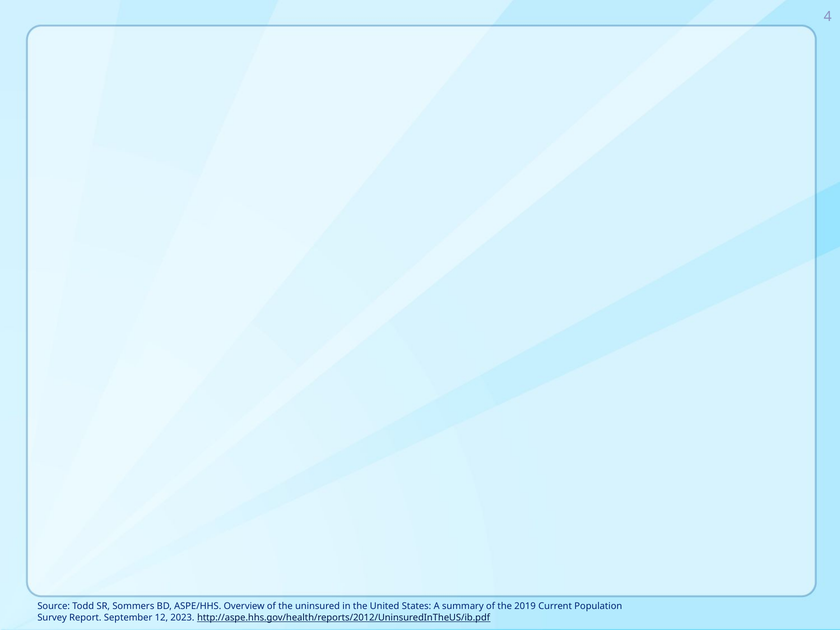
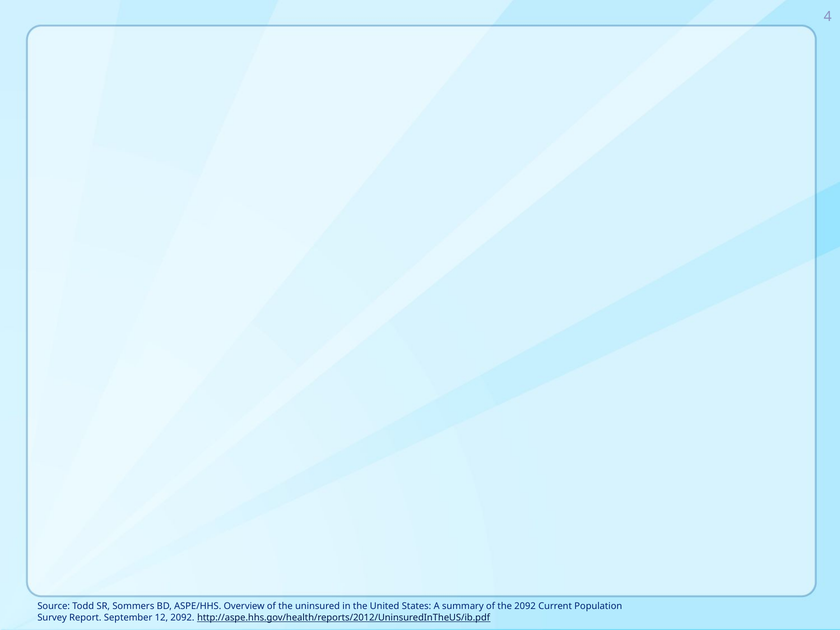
the 2019: 2019 -> 2092
12 2023: 2023 -> 2092
